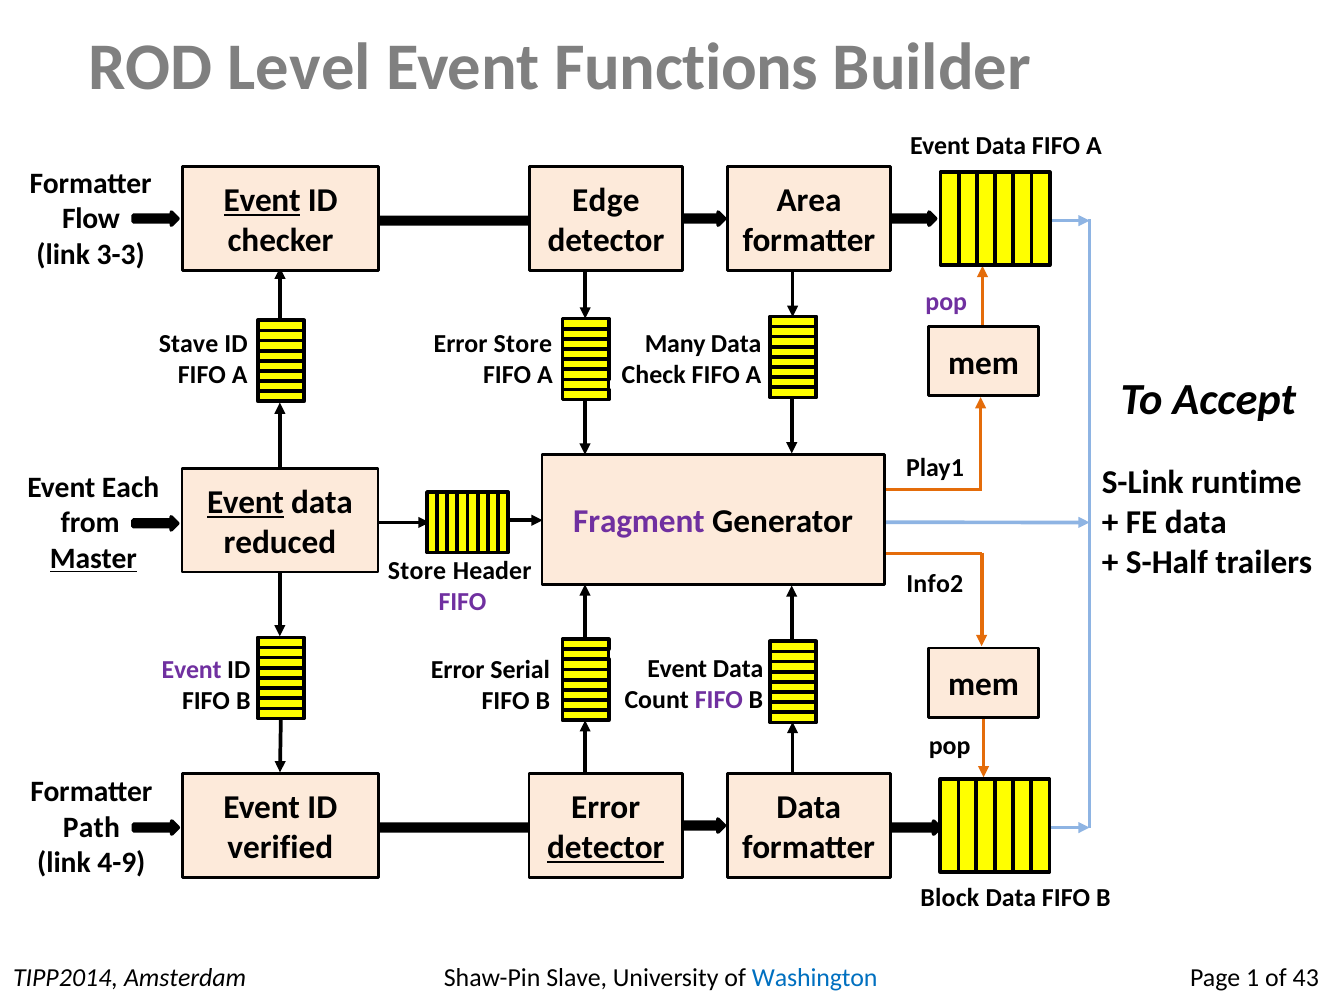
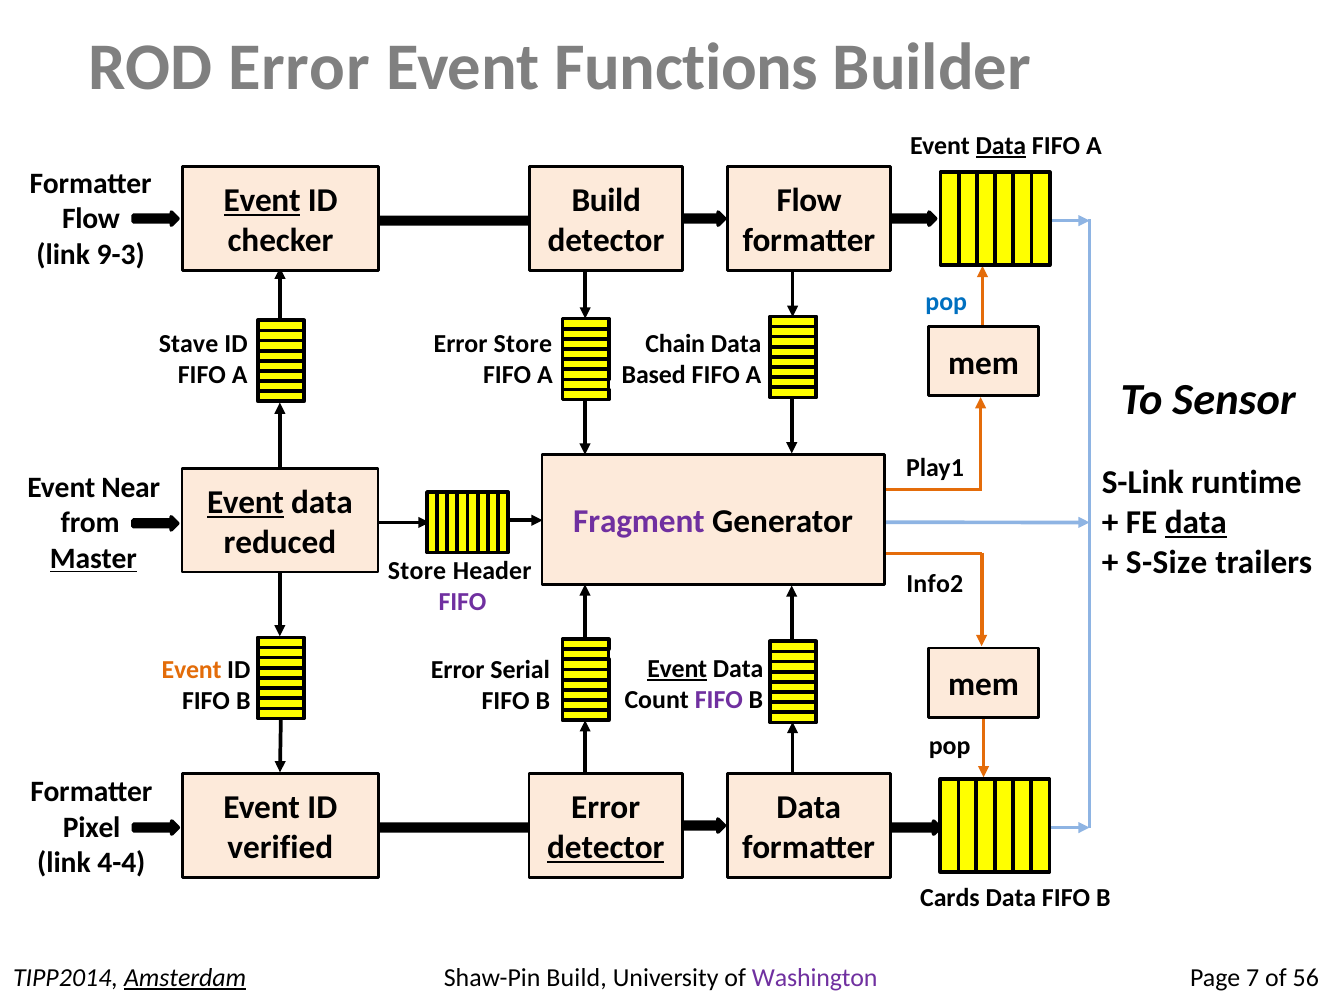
ROD Level: Level -> Error
Data at (1001, 146) underline: none -> present
Edge at (606, 201): Edge -> Build
Area at (809, 201): Area -> Flow
3-3: 3-3 -> 9-3
pop at (946, 302) colour: purple -> blue
Many: Many -> Chain
Check: Check -> Based
Accept: Accept -> Sensor
Each: Each -> Near
data at (1196, 523) underline: none -> present
S-Half: S-Half -> S-Size
Event at (677, 669) underline: none -> present
Event at (192, 670) colour: purple -> orange
Path: Path -> Pixel
4-9: 4-9 -> 4-4
Block: Block -> Cards
Amsterdam underline: none -> present
Shaw-Pin Slave: Slave -> Build
Washington colour: blue -> purple
1: 1 -> 7
43: 43 -> 56
